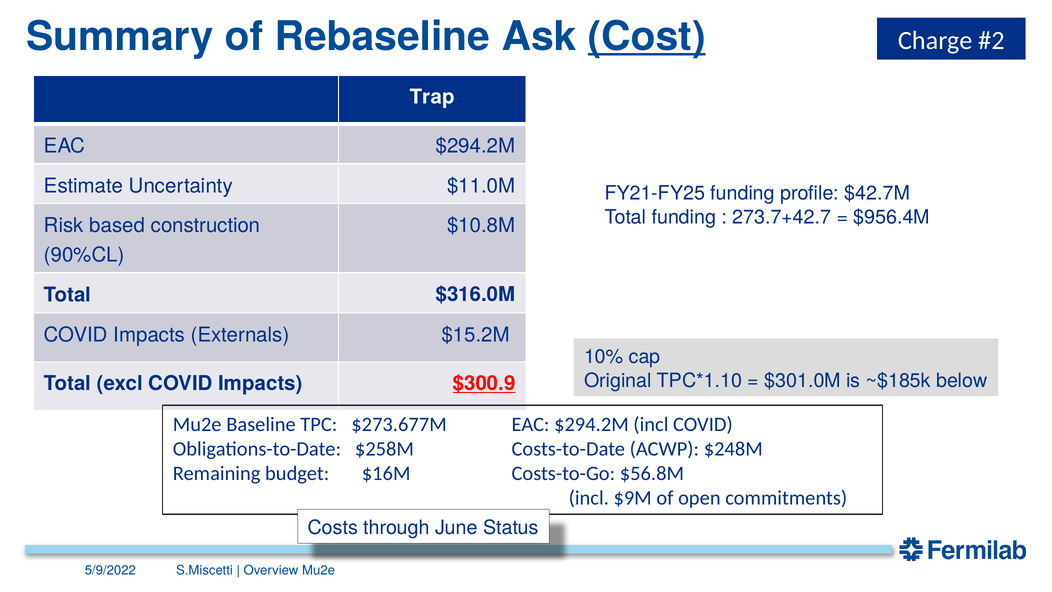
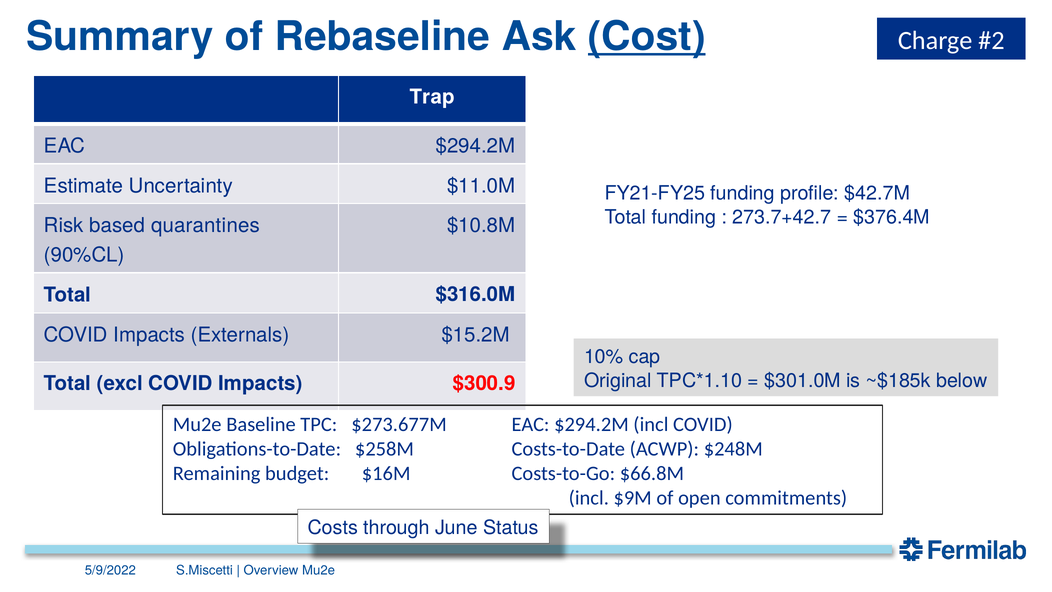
$956.4M: $956.4M -> $376.4M
construction: construction -> quarantines
$300.9 underline: present -> none
$56.8M: $56.8M -> $66.8M
